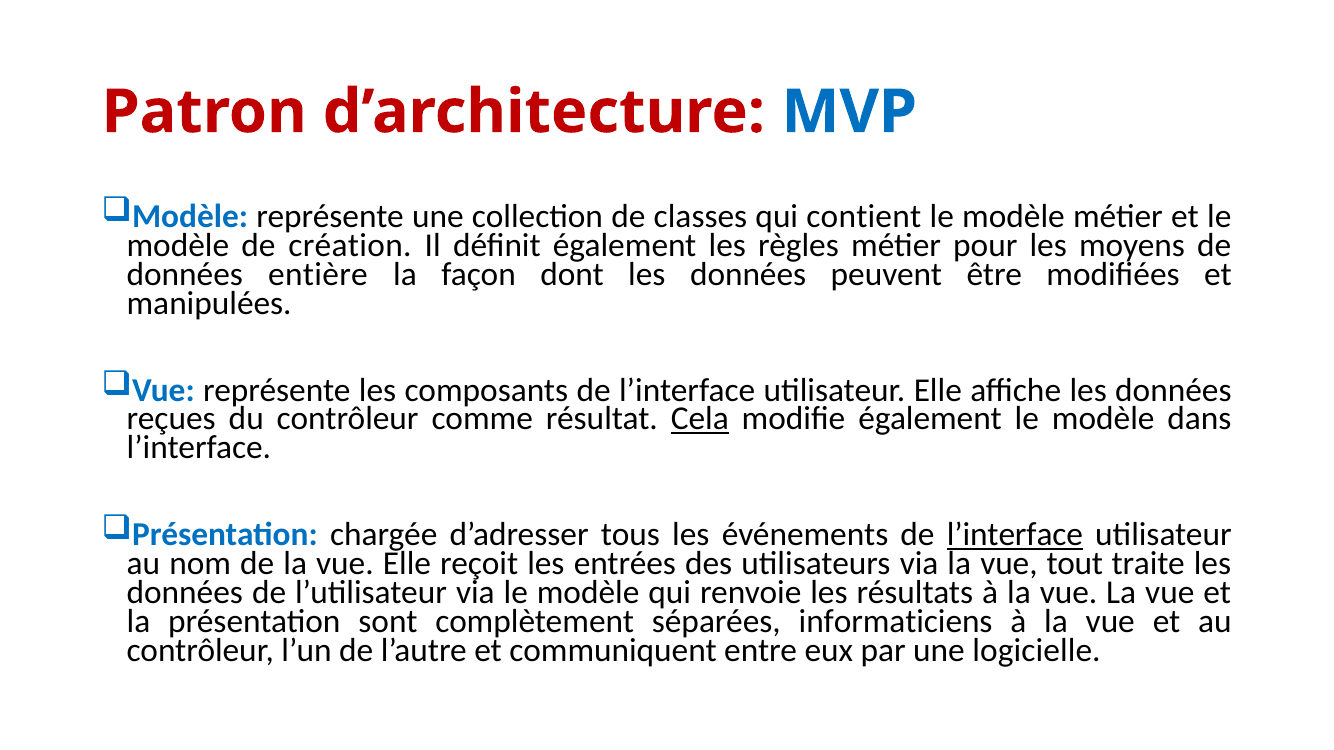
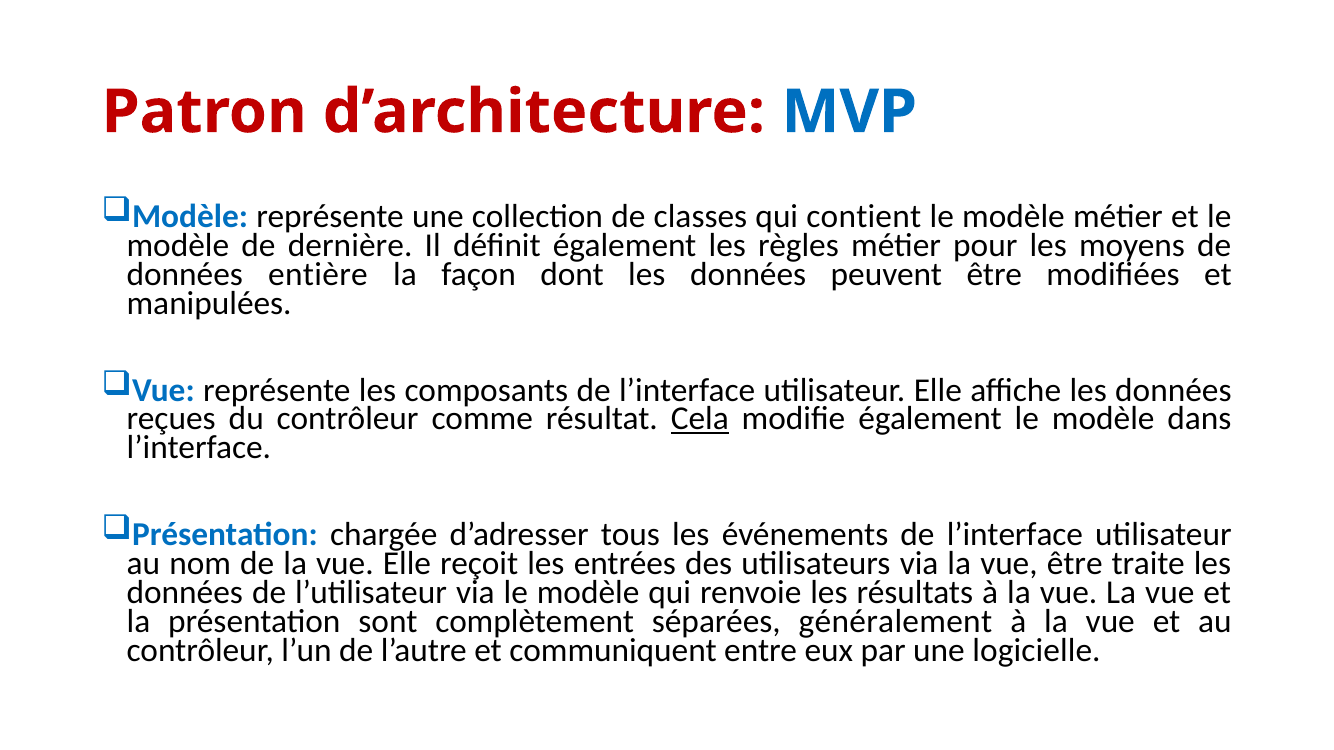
création: création -> dernière
l’interface at (1015, 535) underline: present -> none
vue tout: tout -> être
informaticiens: informaticiens -> généralement
